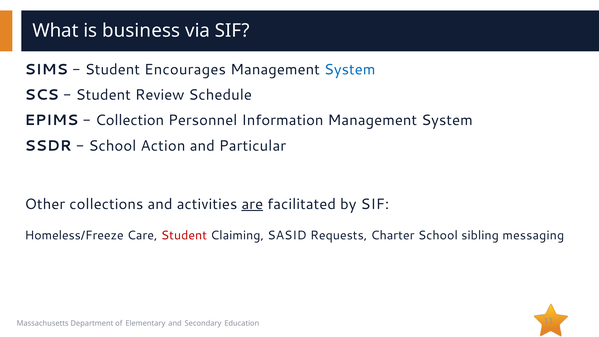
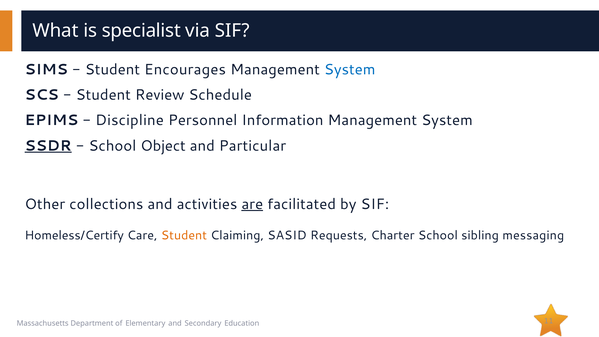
business: business -> specialist
Collection: Collection -> Discipline
SSDR underline: none -> present
Action: Action -> Object
Homeless/Freeze: Homeless/Freeze -> Homeless/Certify
Student at (184, 235) colour: red -> orange
